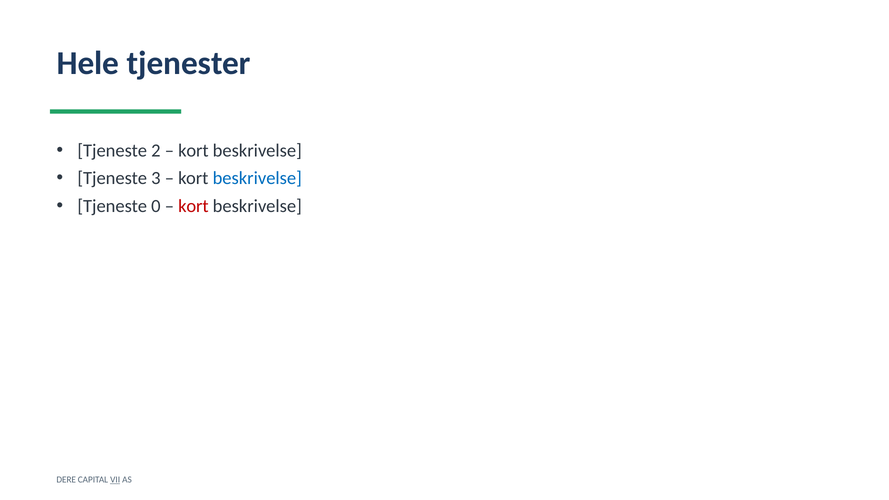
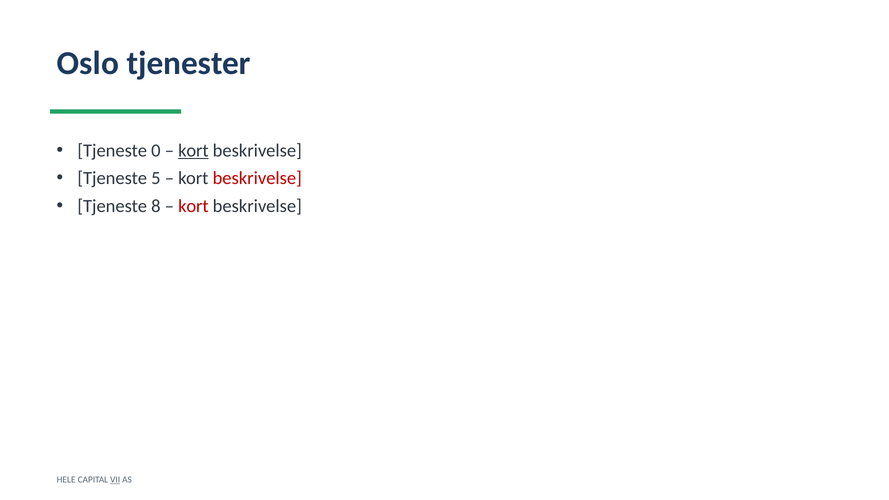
Hele: Hele -> Oslo
2: 2 -> 0
kort at (193, 151) underline: none -> present
3: 3 -> 5
beskrivelse at (257, 178) colour: blue -> red
0: 0 -> 8
DERE: DERE -> HELE
